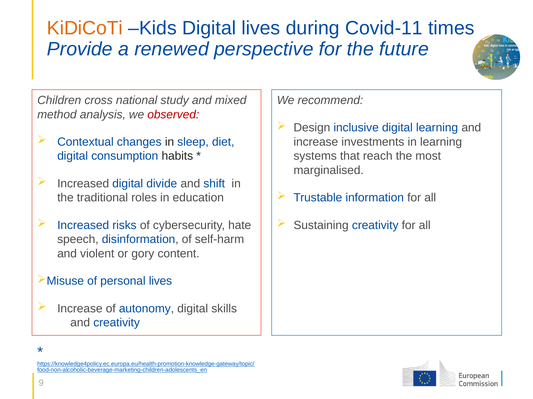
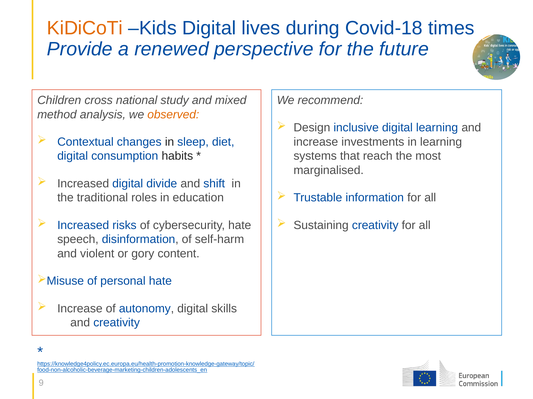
Covid-11: Covid-11 -> Covid-18
observed colour: red -> orange
personal lives: lives -> hate
